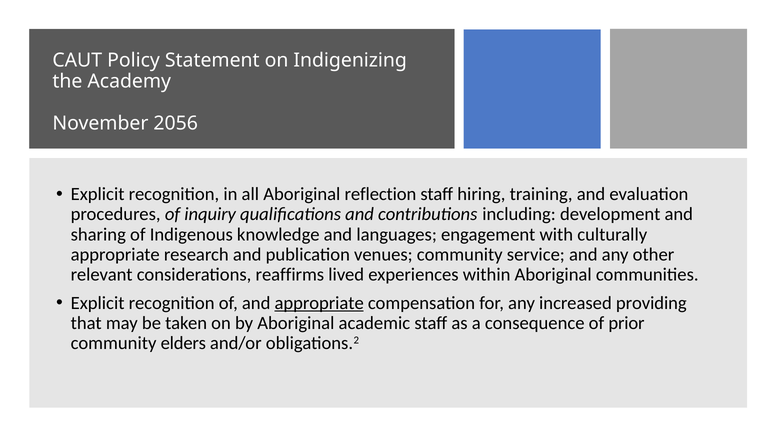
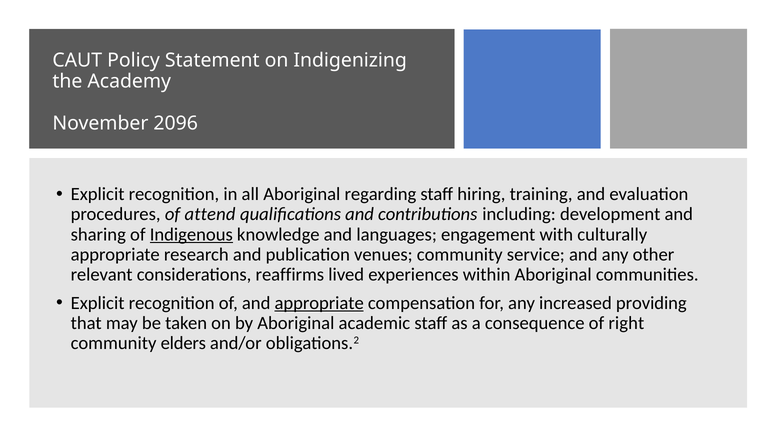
2056: 2056 -> 2096
reflection: reflection -> regarding
inquiry: inquiry -> attend
Indigenous underline: none -> present
prior: prior -> right
